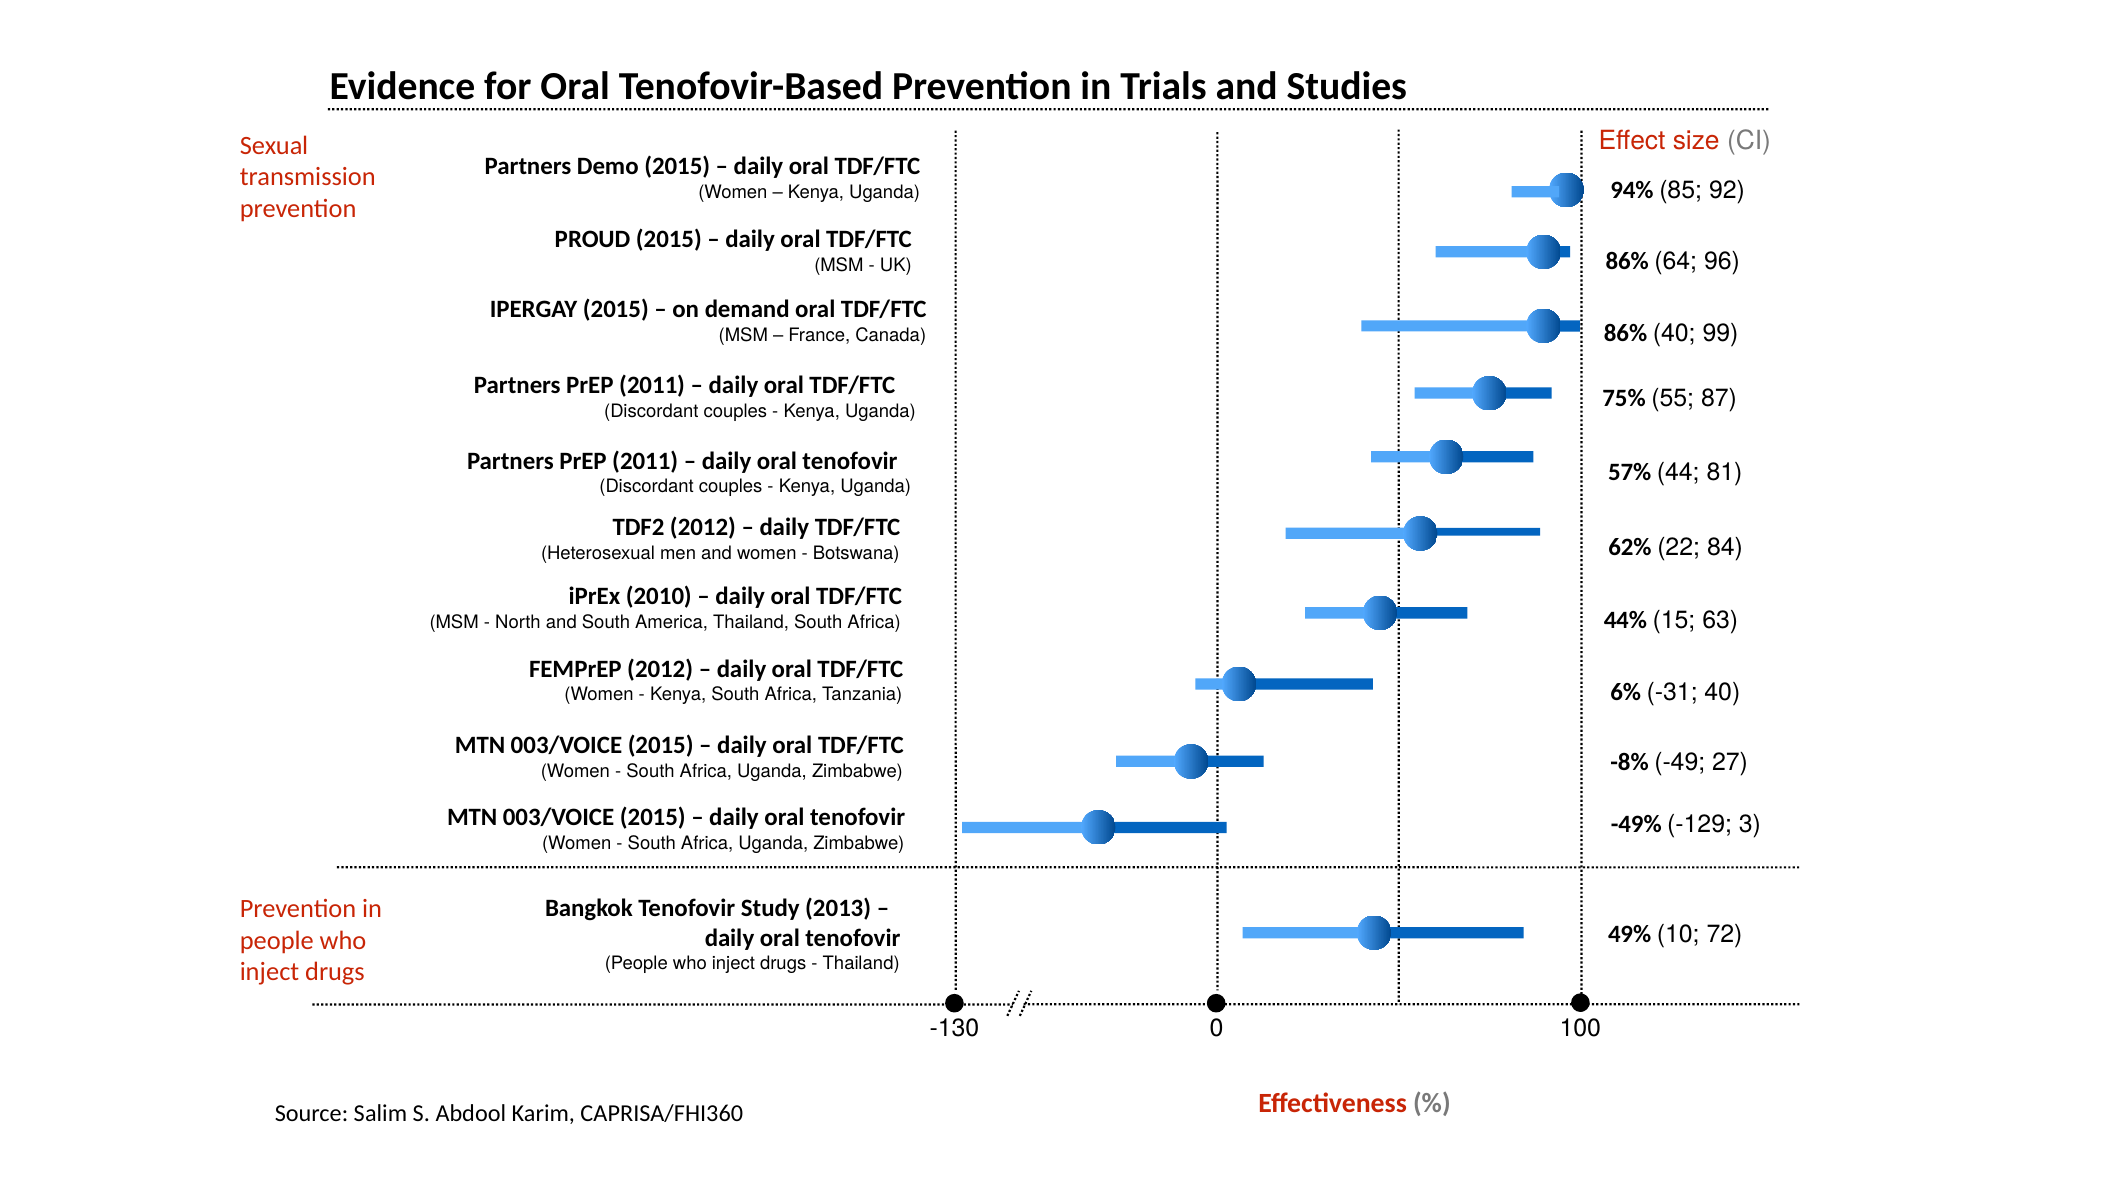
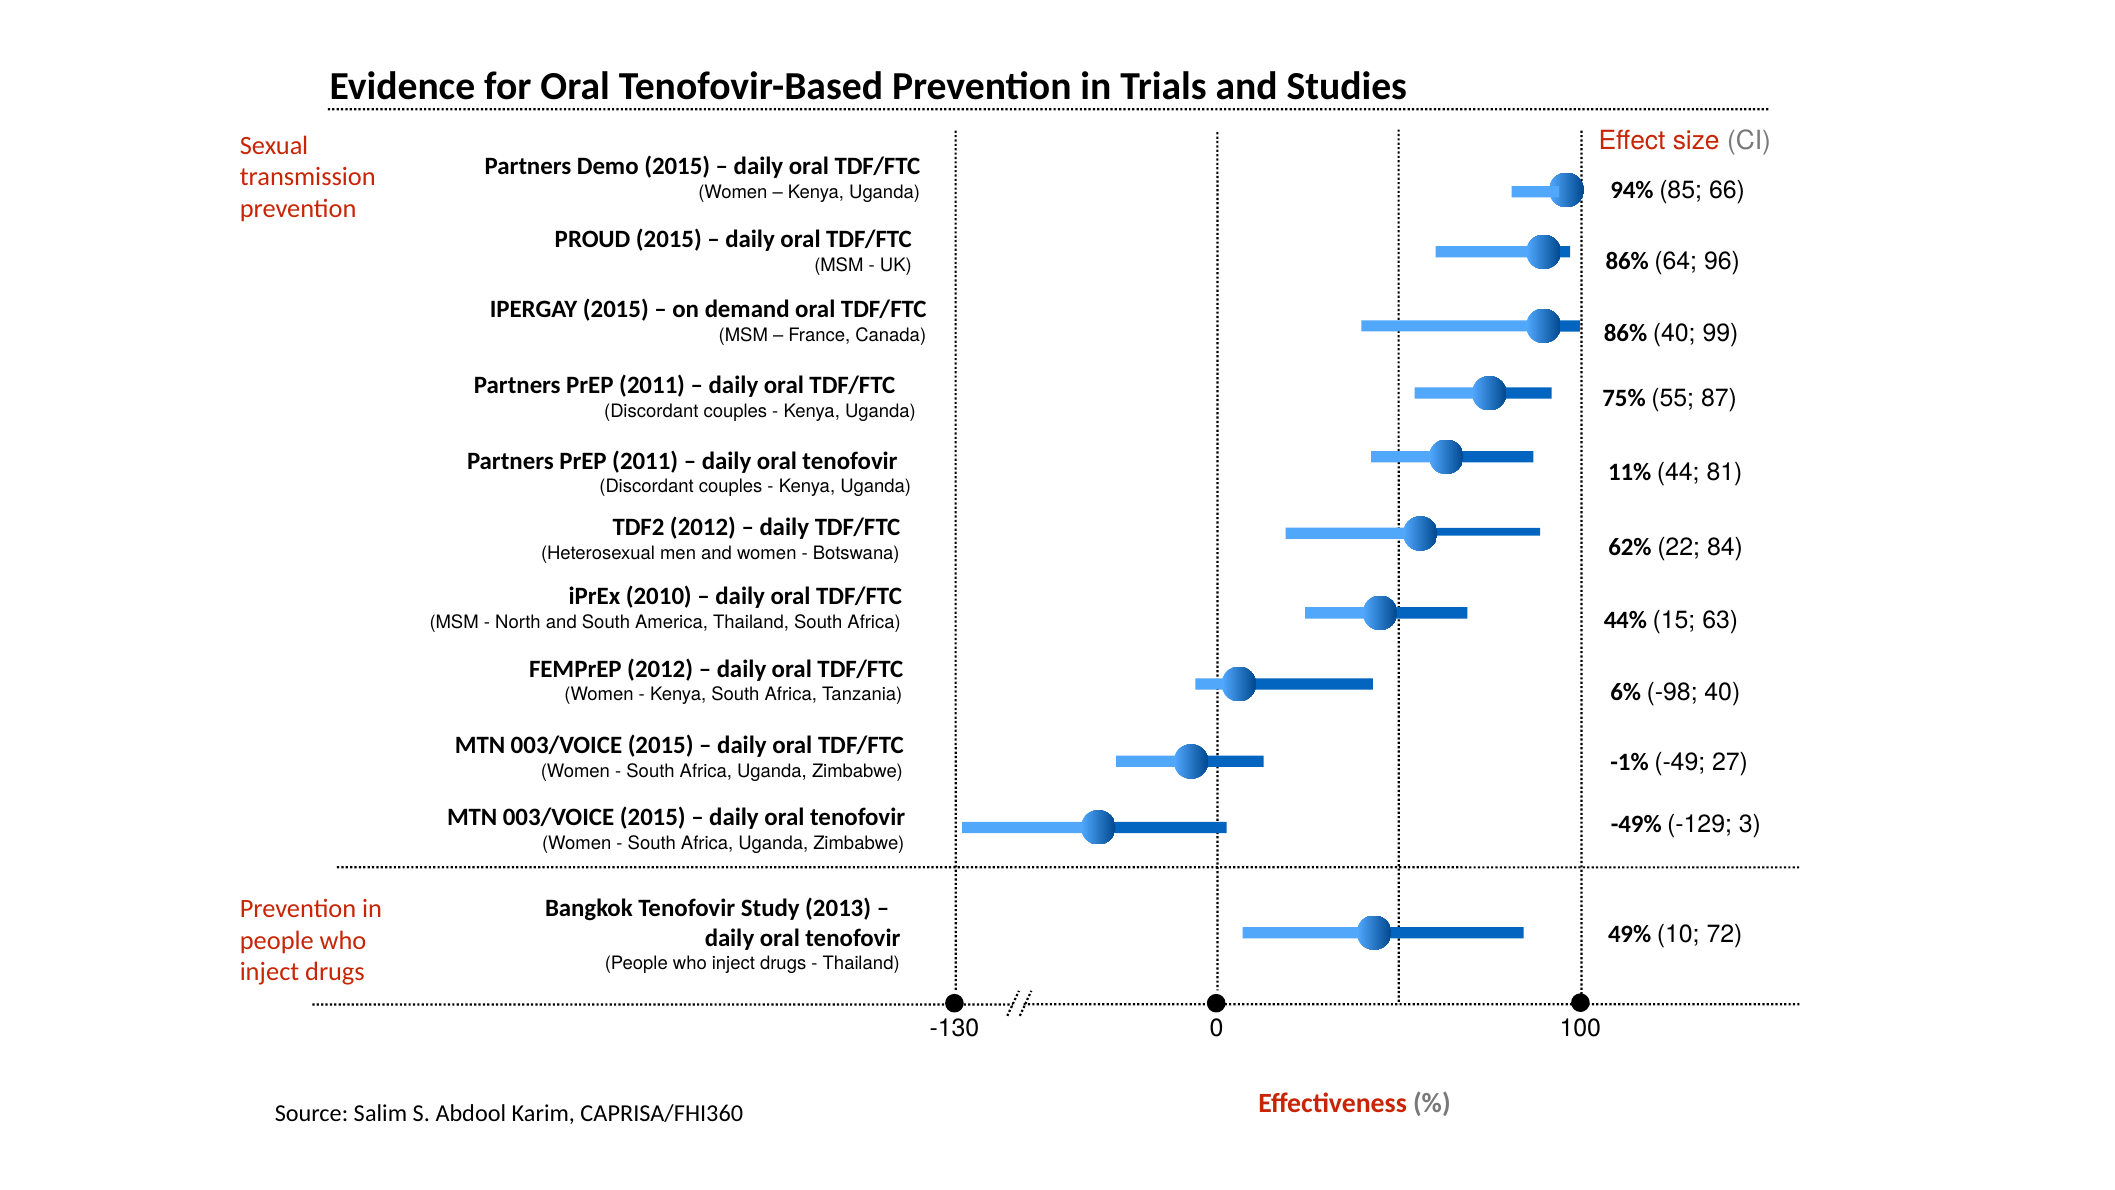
92: 92 -> 66
57%: 57% -> 11%
-31: -31 -> -98
-8%: -8% -> -1%
